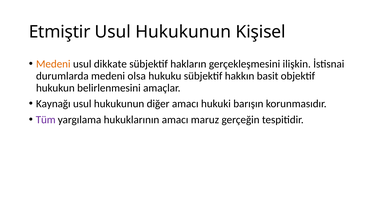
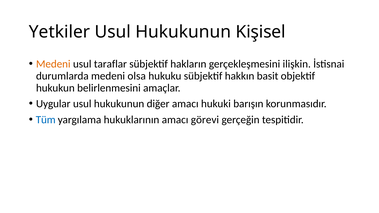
Etmiştir: Etmiştir -> Yetkiler
dikkate: dikkate -> taraflar
Kaynağı: Kaynağı -> Uygular
Tüm colour: purple -> blue
maruz: maruz -> görevi
